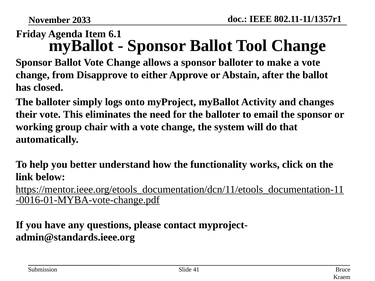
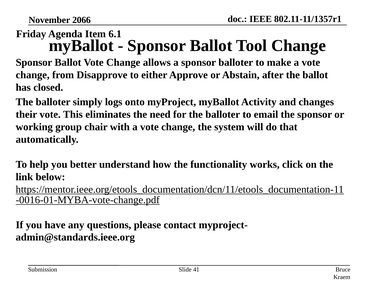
2033: 2033 -> 2066
